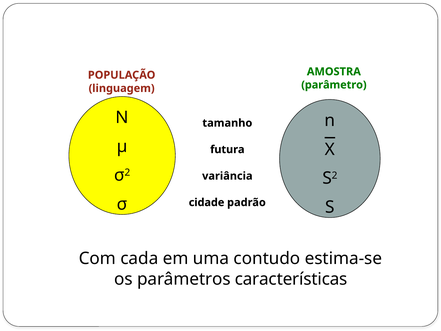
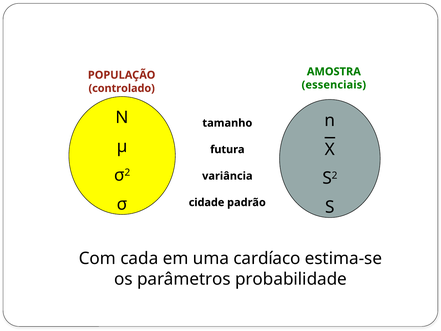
parâmetro: parâmetro -> essenciais
linguagem: linguagem -> controlado
contudo: contudo -> cardíaco
características: características -> probabilidade
